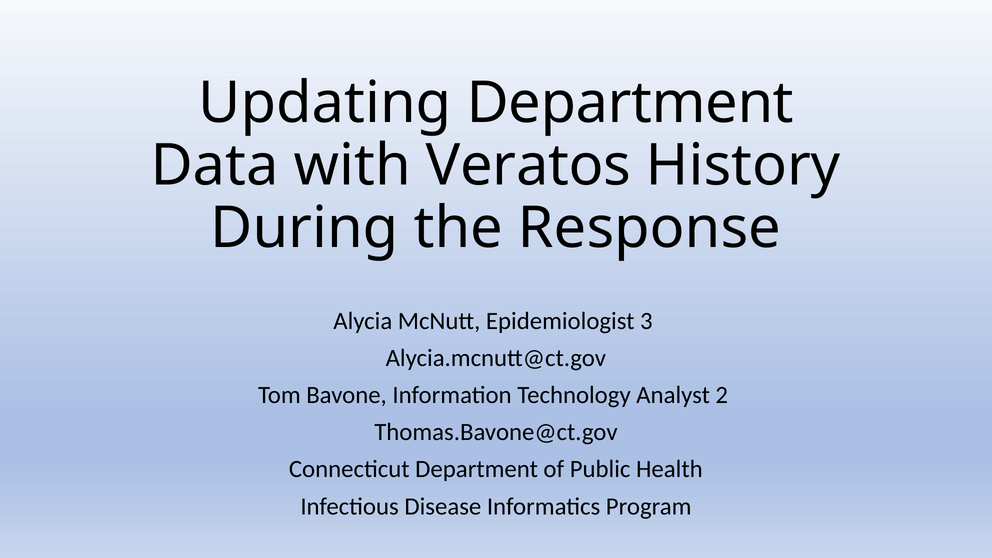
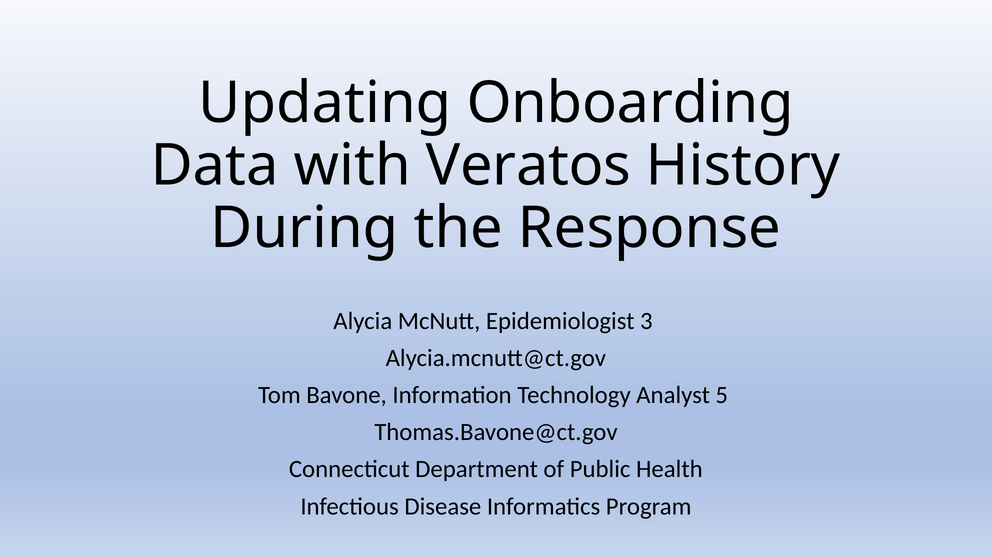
Updating Department: Department -> Onboarding
2: 2 -> 5
